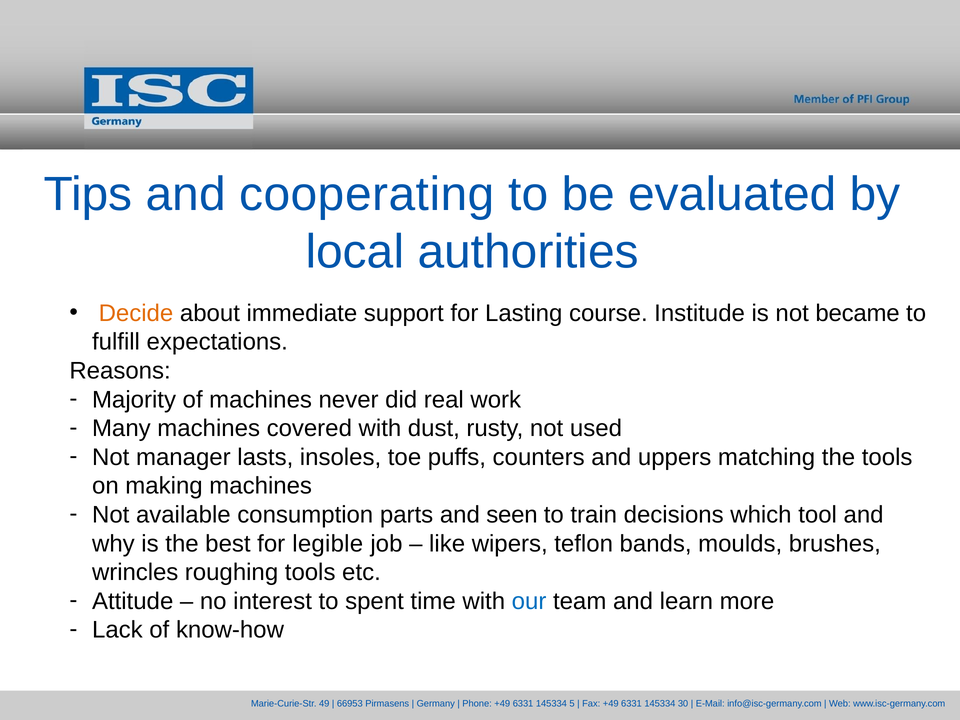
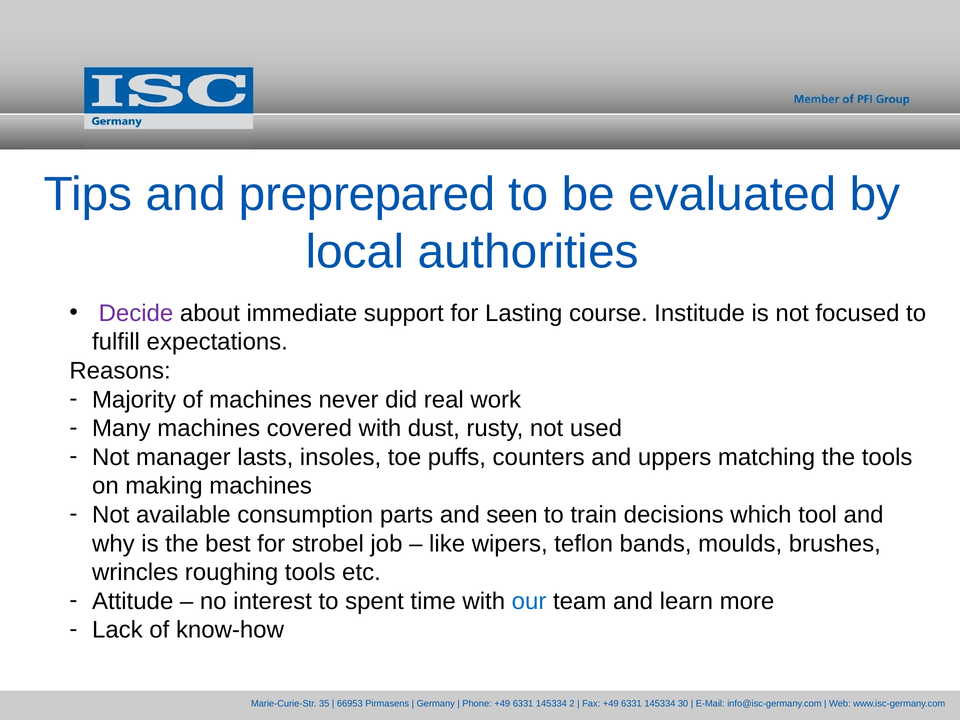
cooperating: cooperating -> preprepared
Decide colour: orange -> purple
became: became -> focused
legible: legible -> strobel
49: 49 -> 35
5: 5 -> 2
